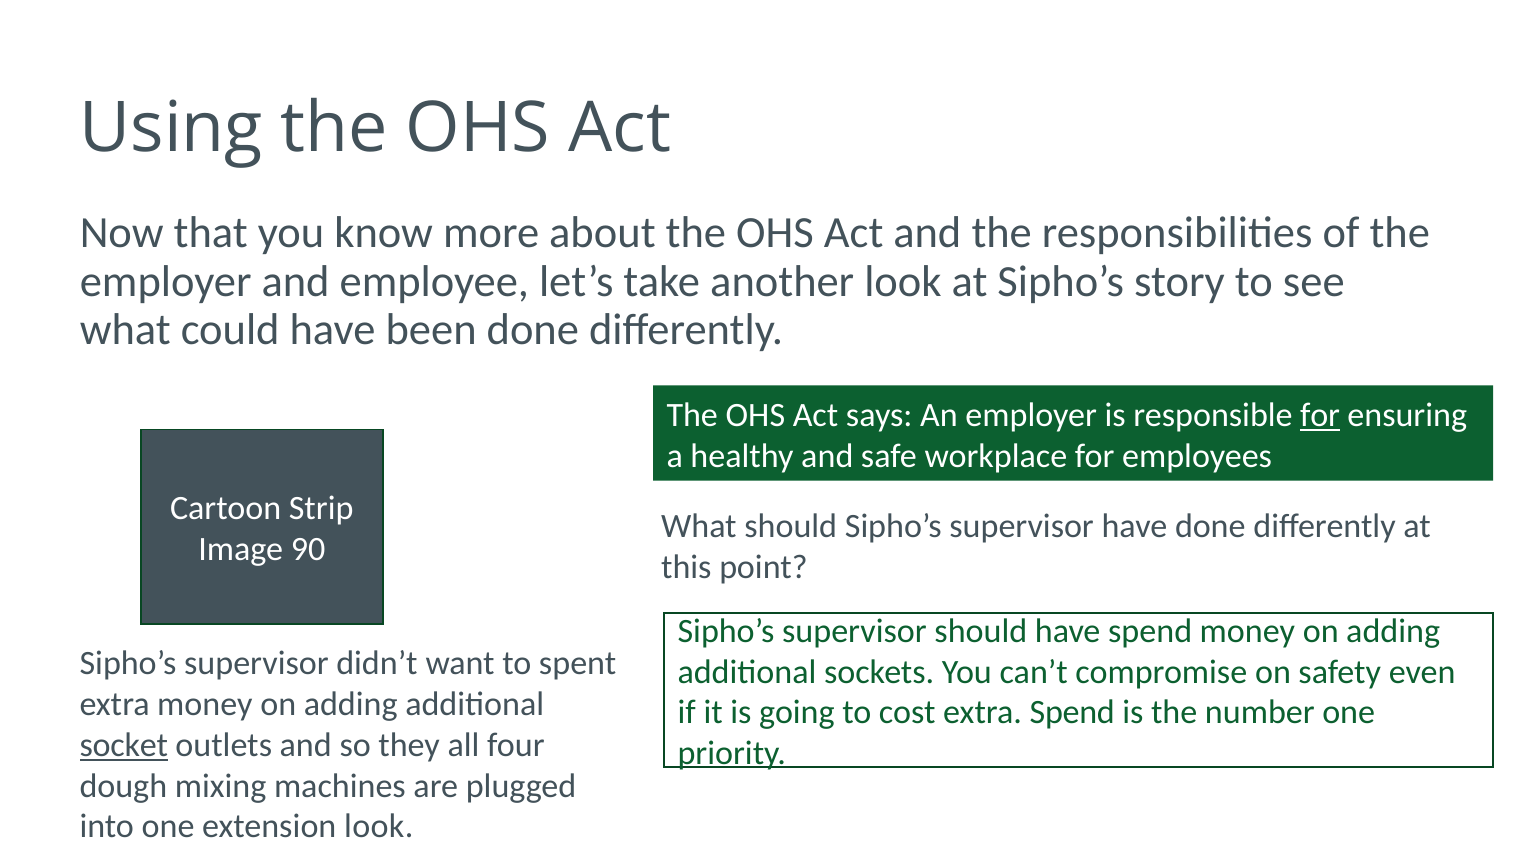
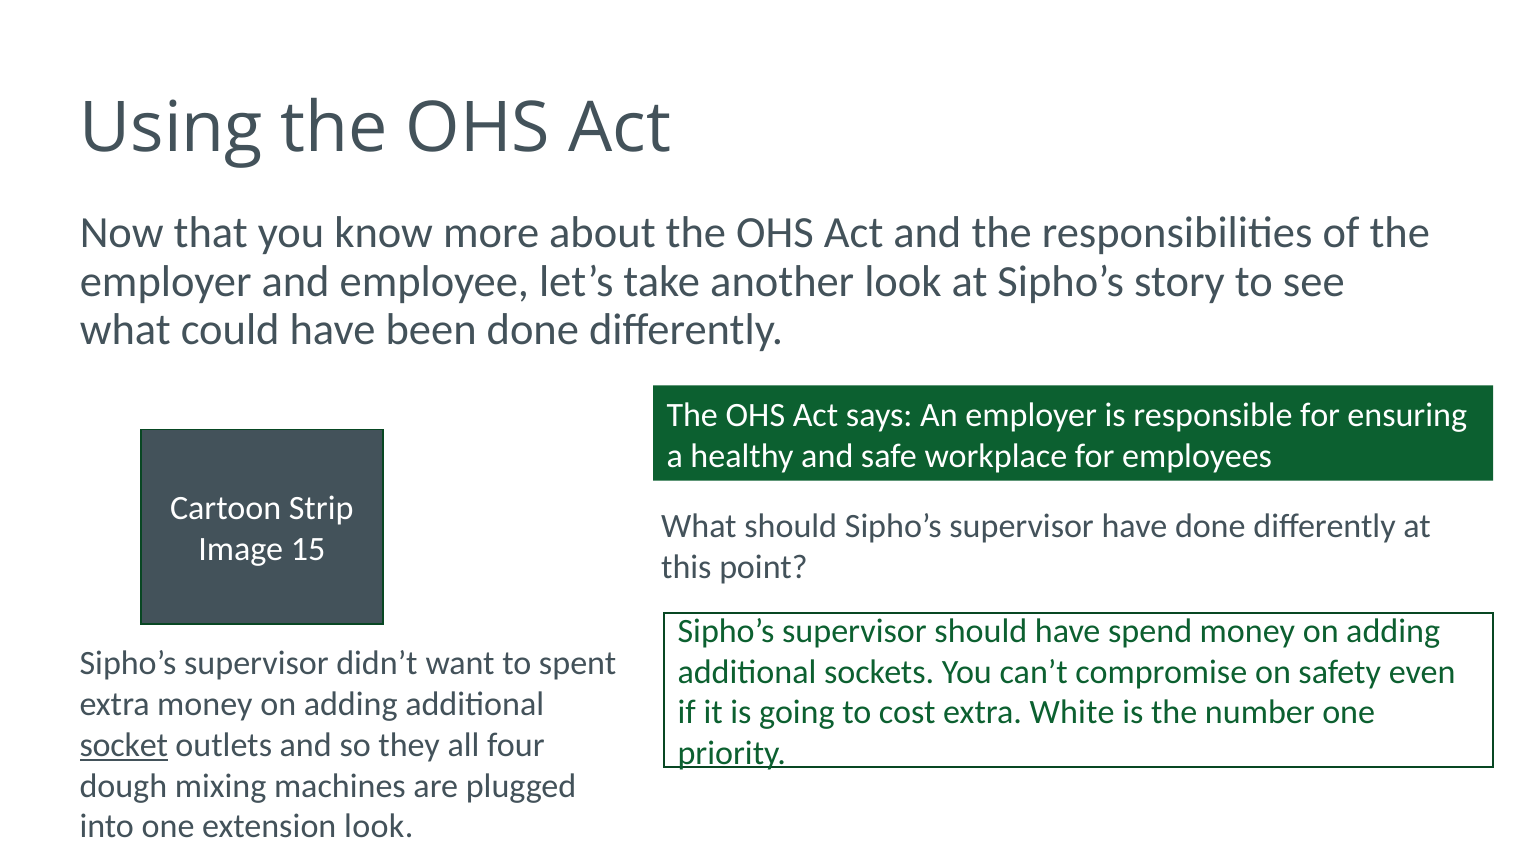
for at (1320, 415) underline: present -> none
90: 90 -> 15
extra Spend: Spend -> White
